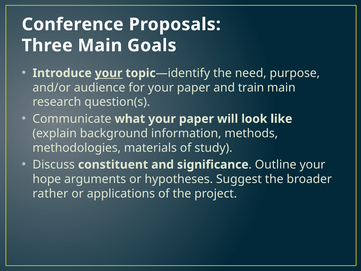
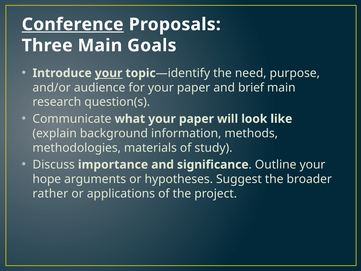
Conference underline: none -> present
train: train -> brief
constituent: constituent -> importance
